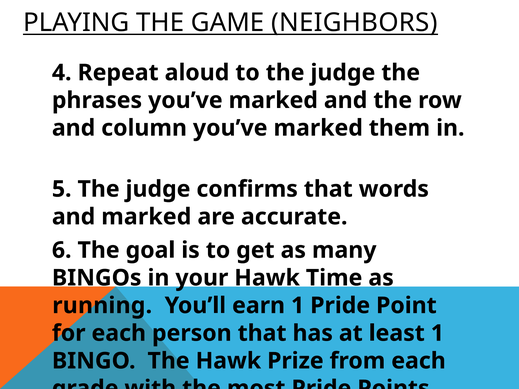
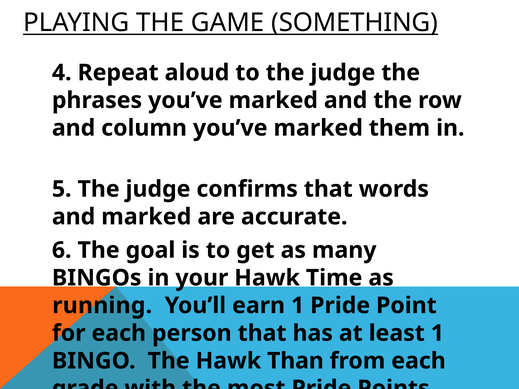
NEIGHBORS: NEIGHBORS -> SOMETHING
Hawk Prize: Prize -> Than
